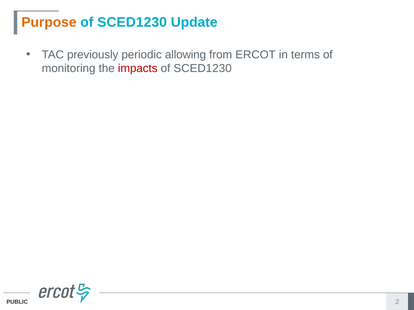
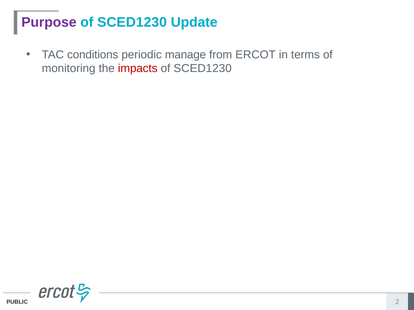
Purpose colour: orange -> purple
previously: previously -> conditions
allowing: allowing -> manage
